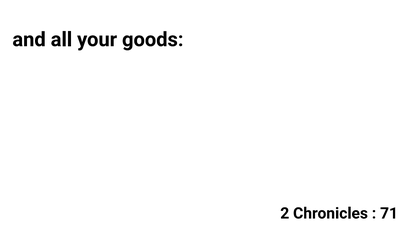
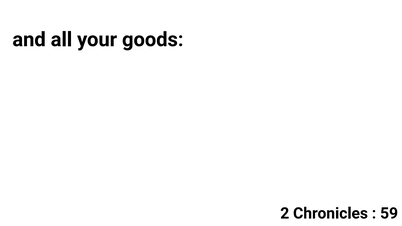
71: 71 -> 59
